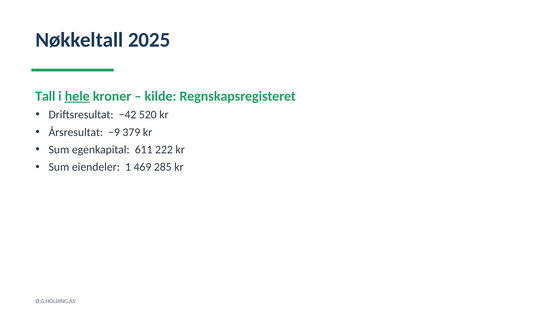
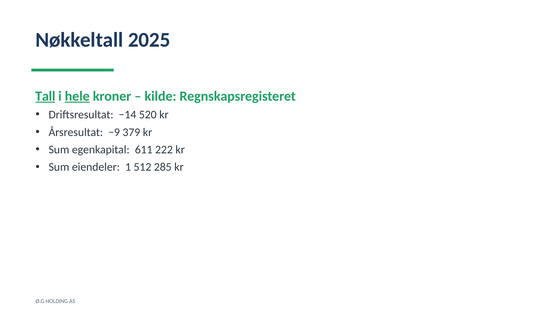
Tall underline: none -> present
−42: −42 -> −14
469: 469 -> 512
